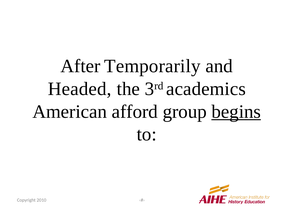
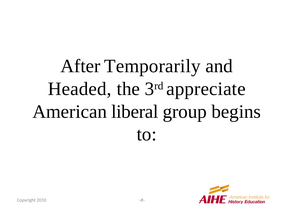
academics: academics -> appreciate
afford: afford -> liberal
begins underline: present -> none
